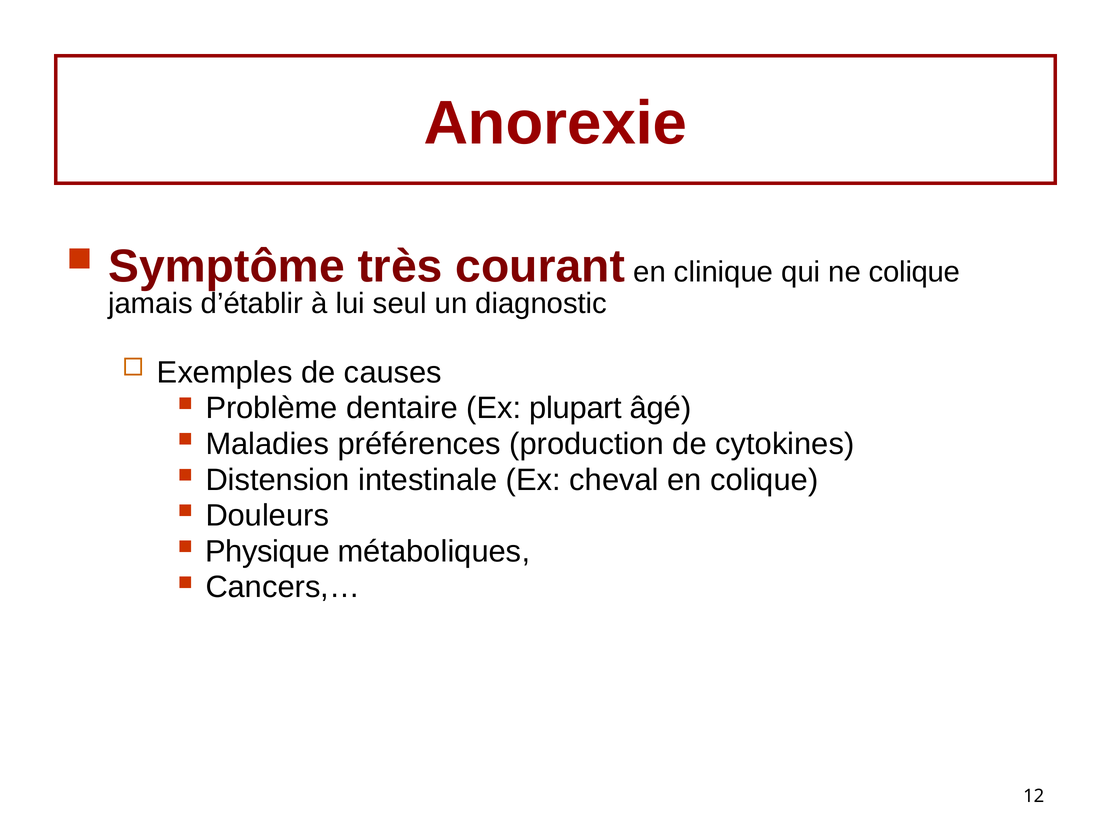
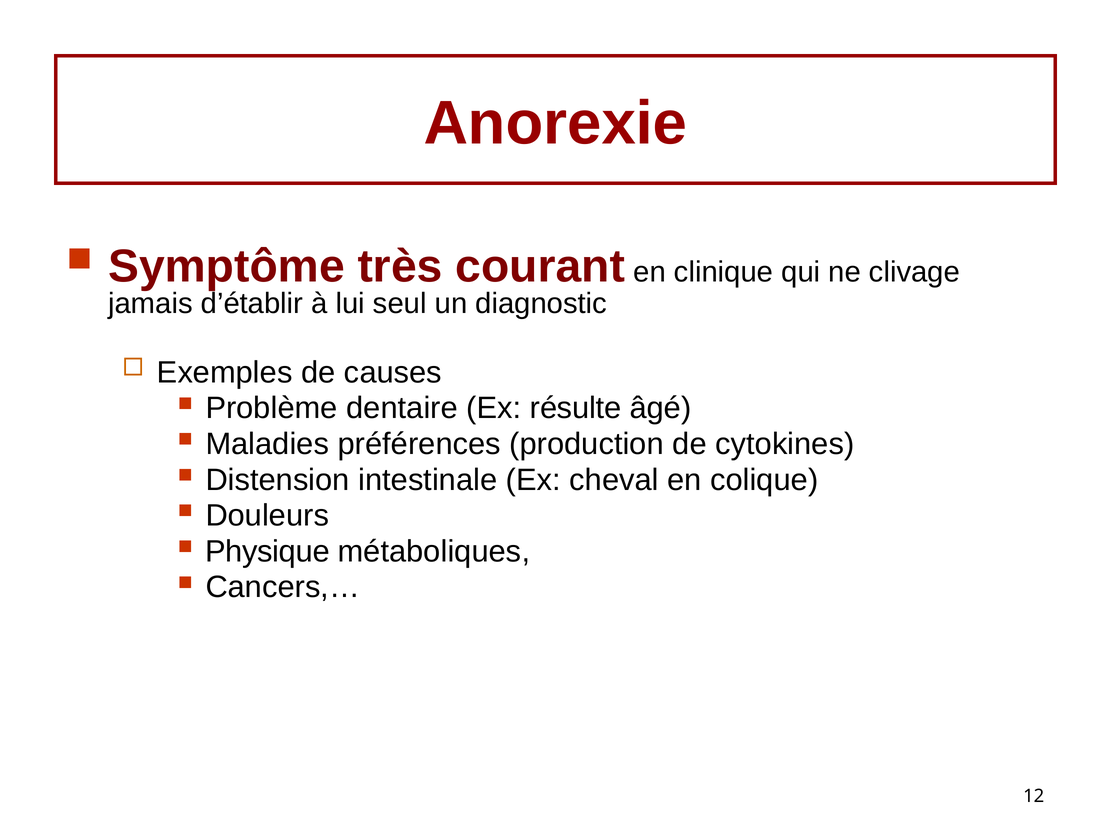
ne colique: colique -> clivage
plupart: plupart -> résulte
